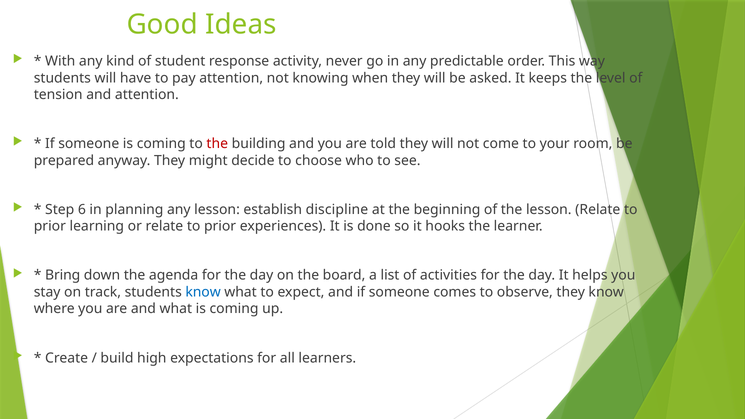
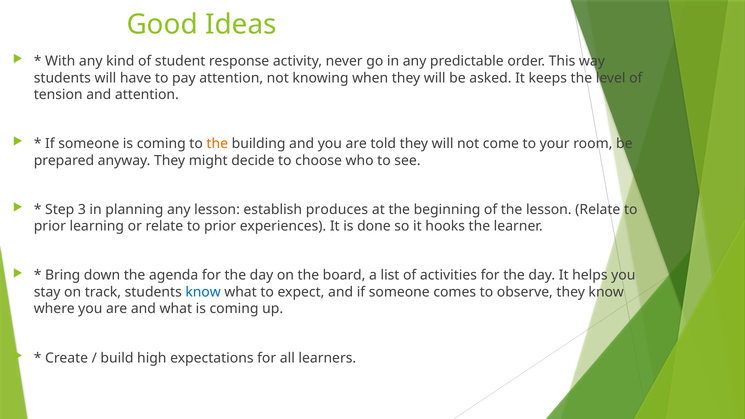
the at (217, 144) colour: red -> orange
6: 6 -> 3
discipline: discipline -> produces
